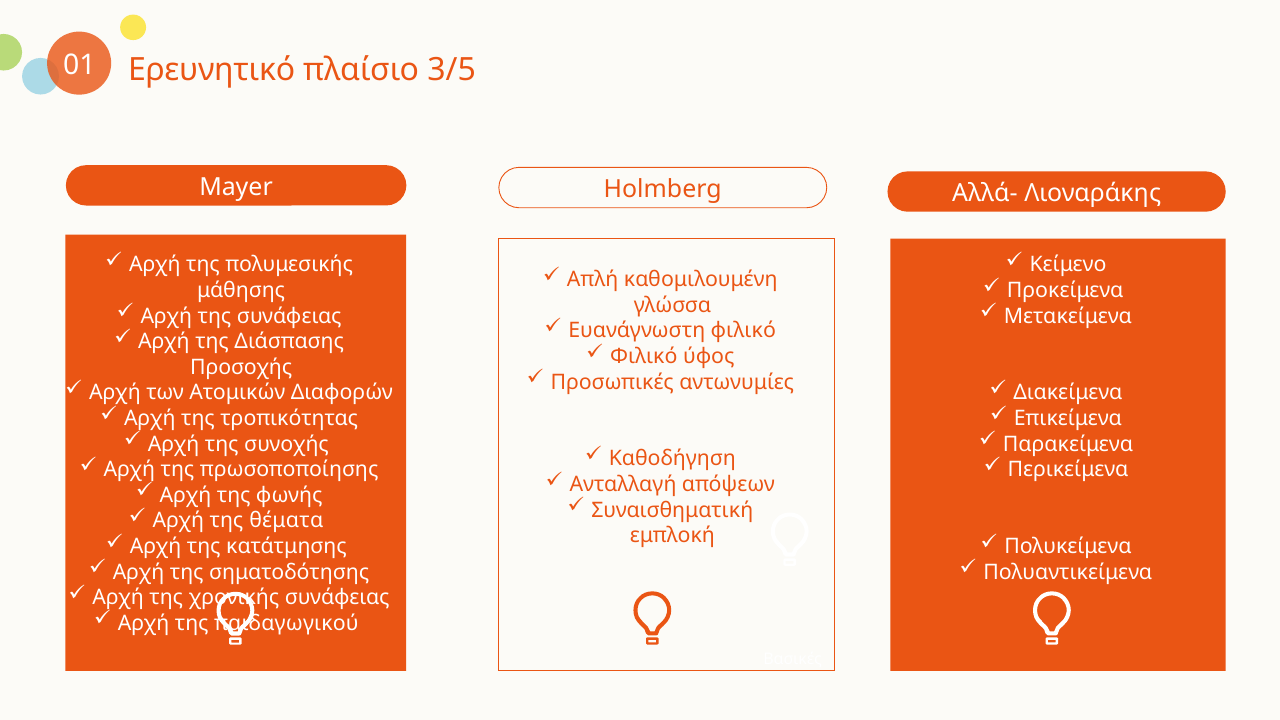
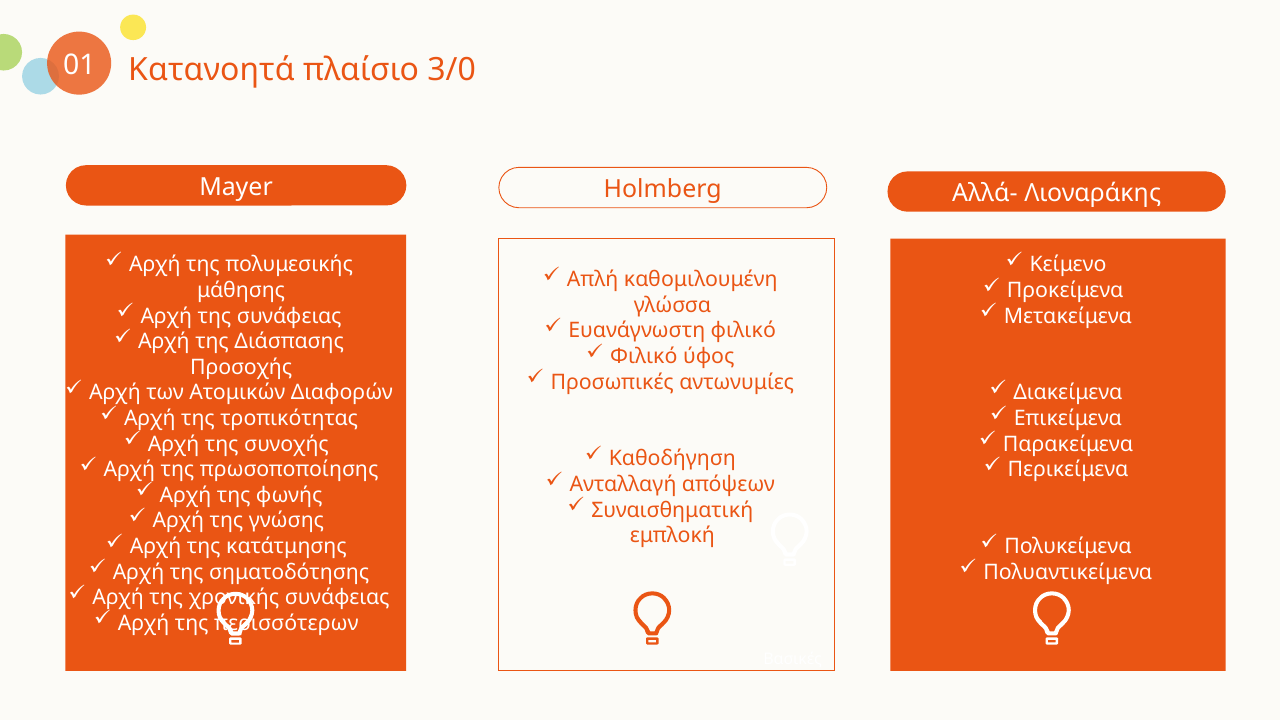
Ερευνητικό: Ερευνητικό -> Κατανοητά
3/5: 3/5 -> 3/0
θέματα: θέματα -> γνώσης
παιδαγωγικού: παιδαγωγικού -> περισσότερων
